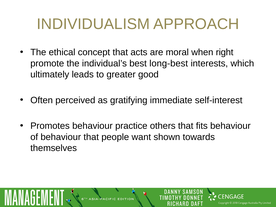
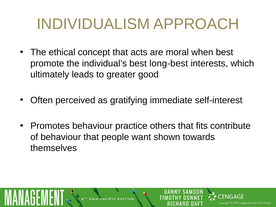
when right: right -> best
fits behaviour: behaviour -> contribute
